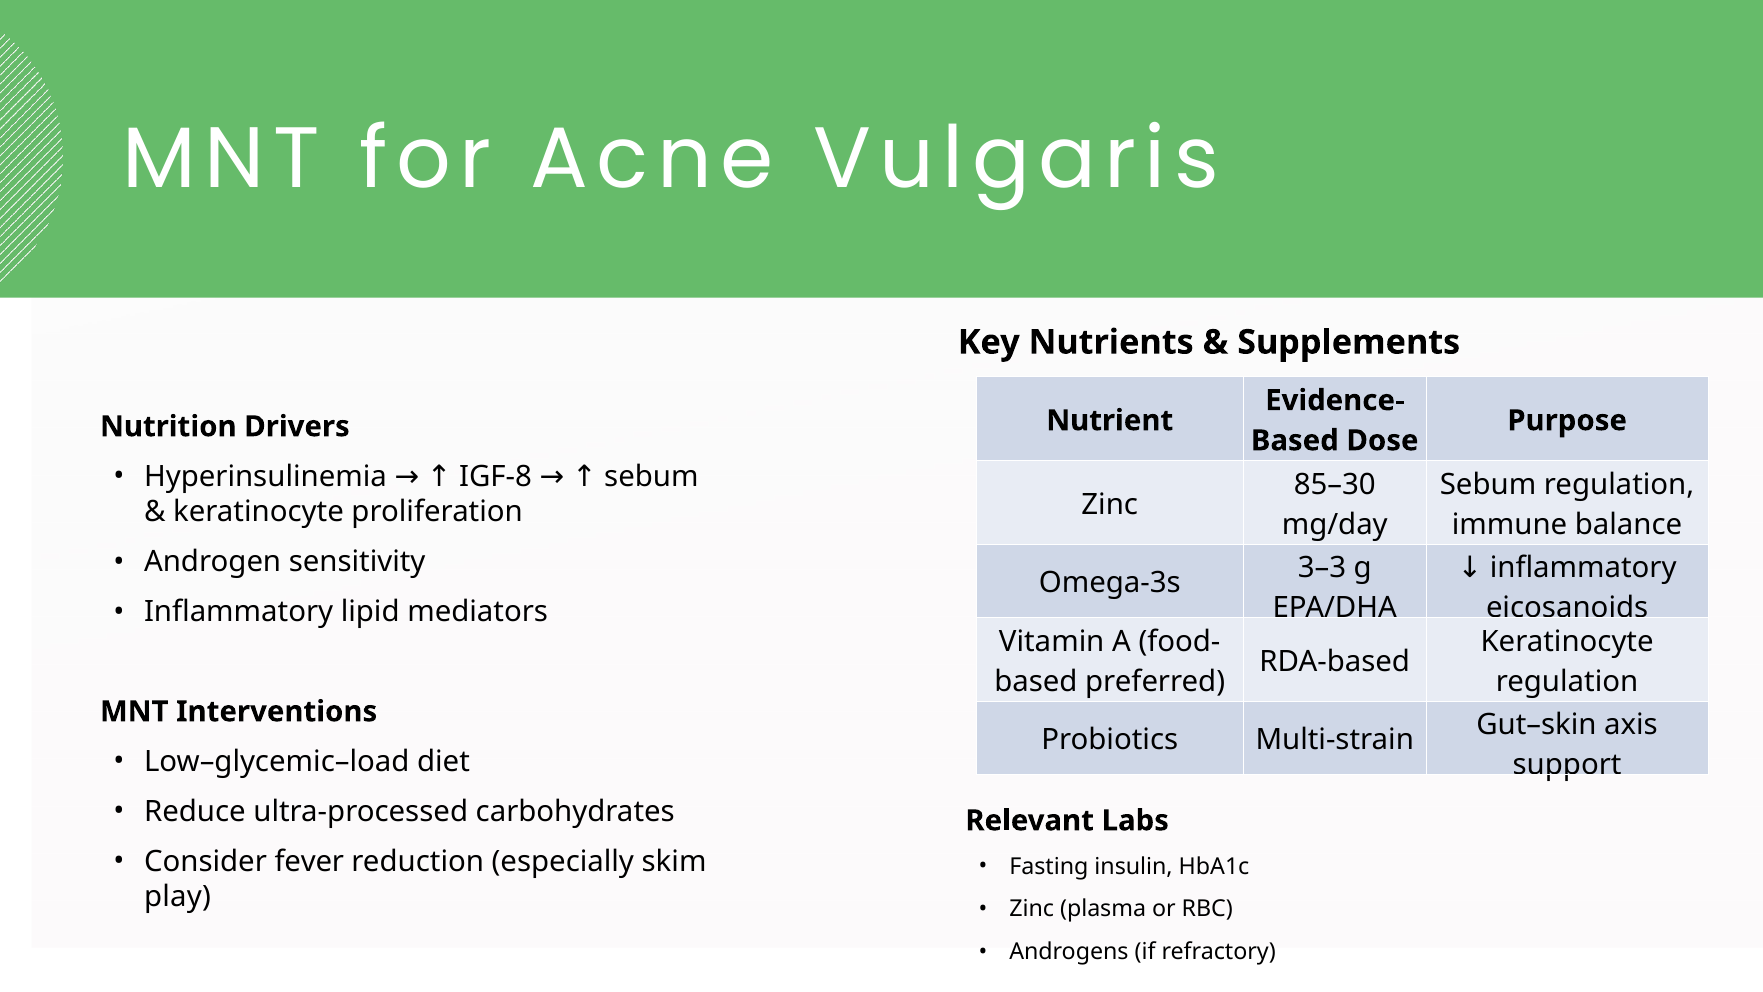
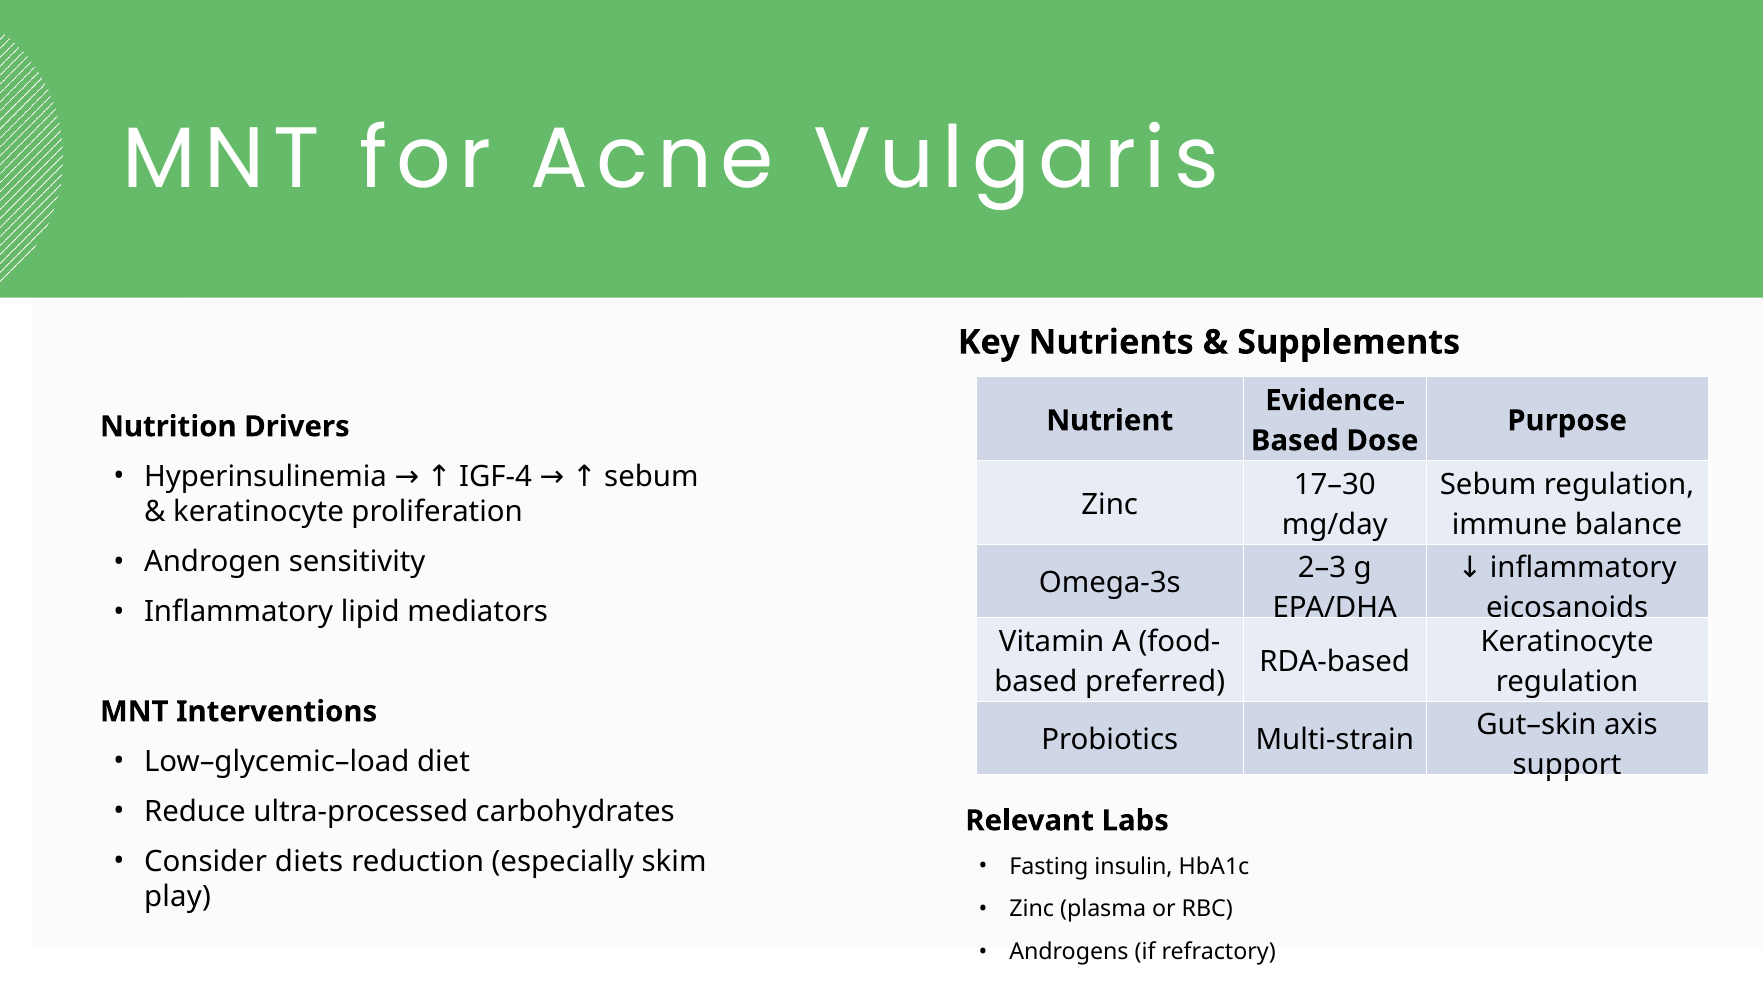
IGF-8: IGF-8 -> IGF-4
85–30: 85–30 -> 17–30
3–3: 3–3 -> 2–3
fever: fever -> diets
